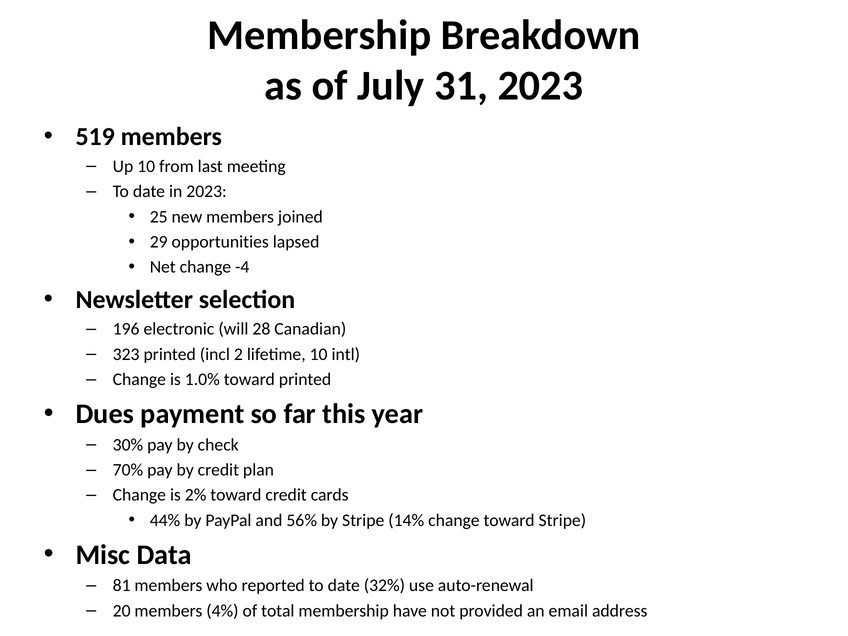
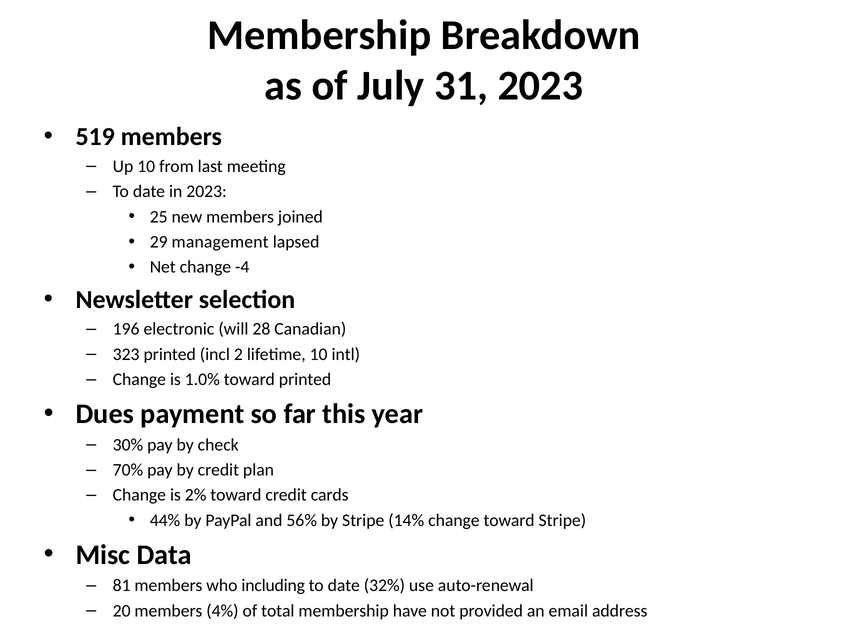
opportunities: opportunities -> management
reported: reported -> including
